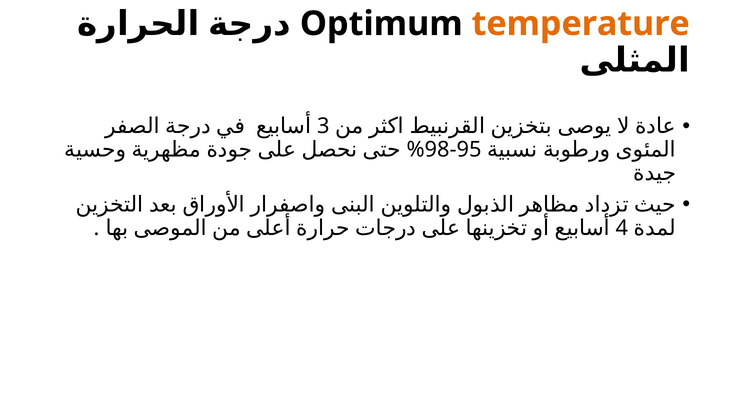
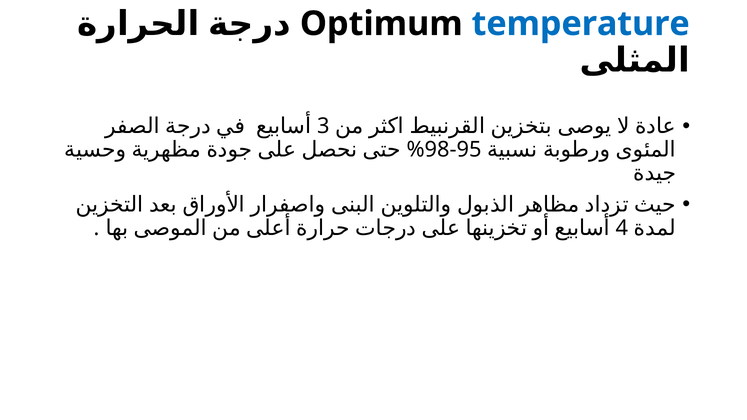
temperature colour: orange -> blue
